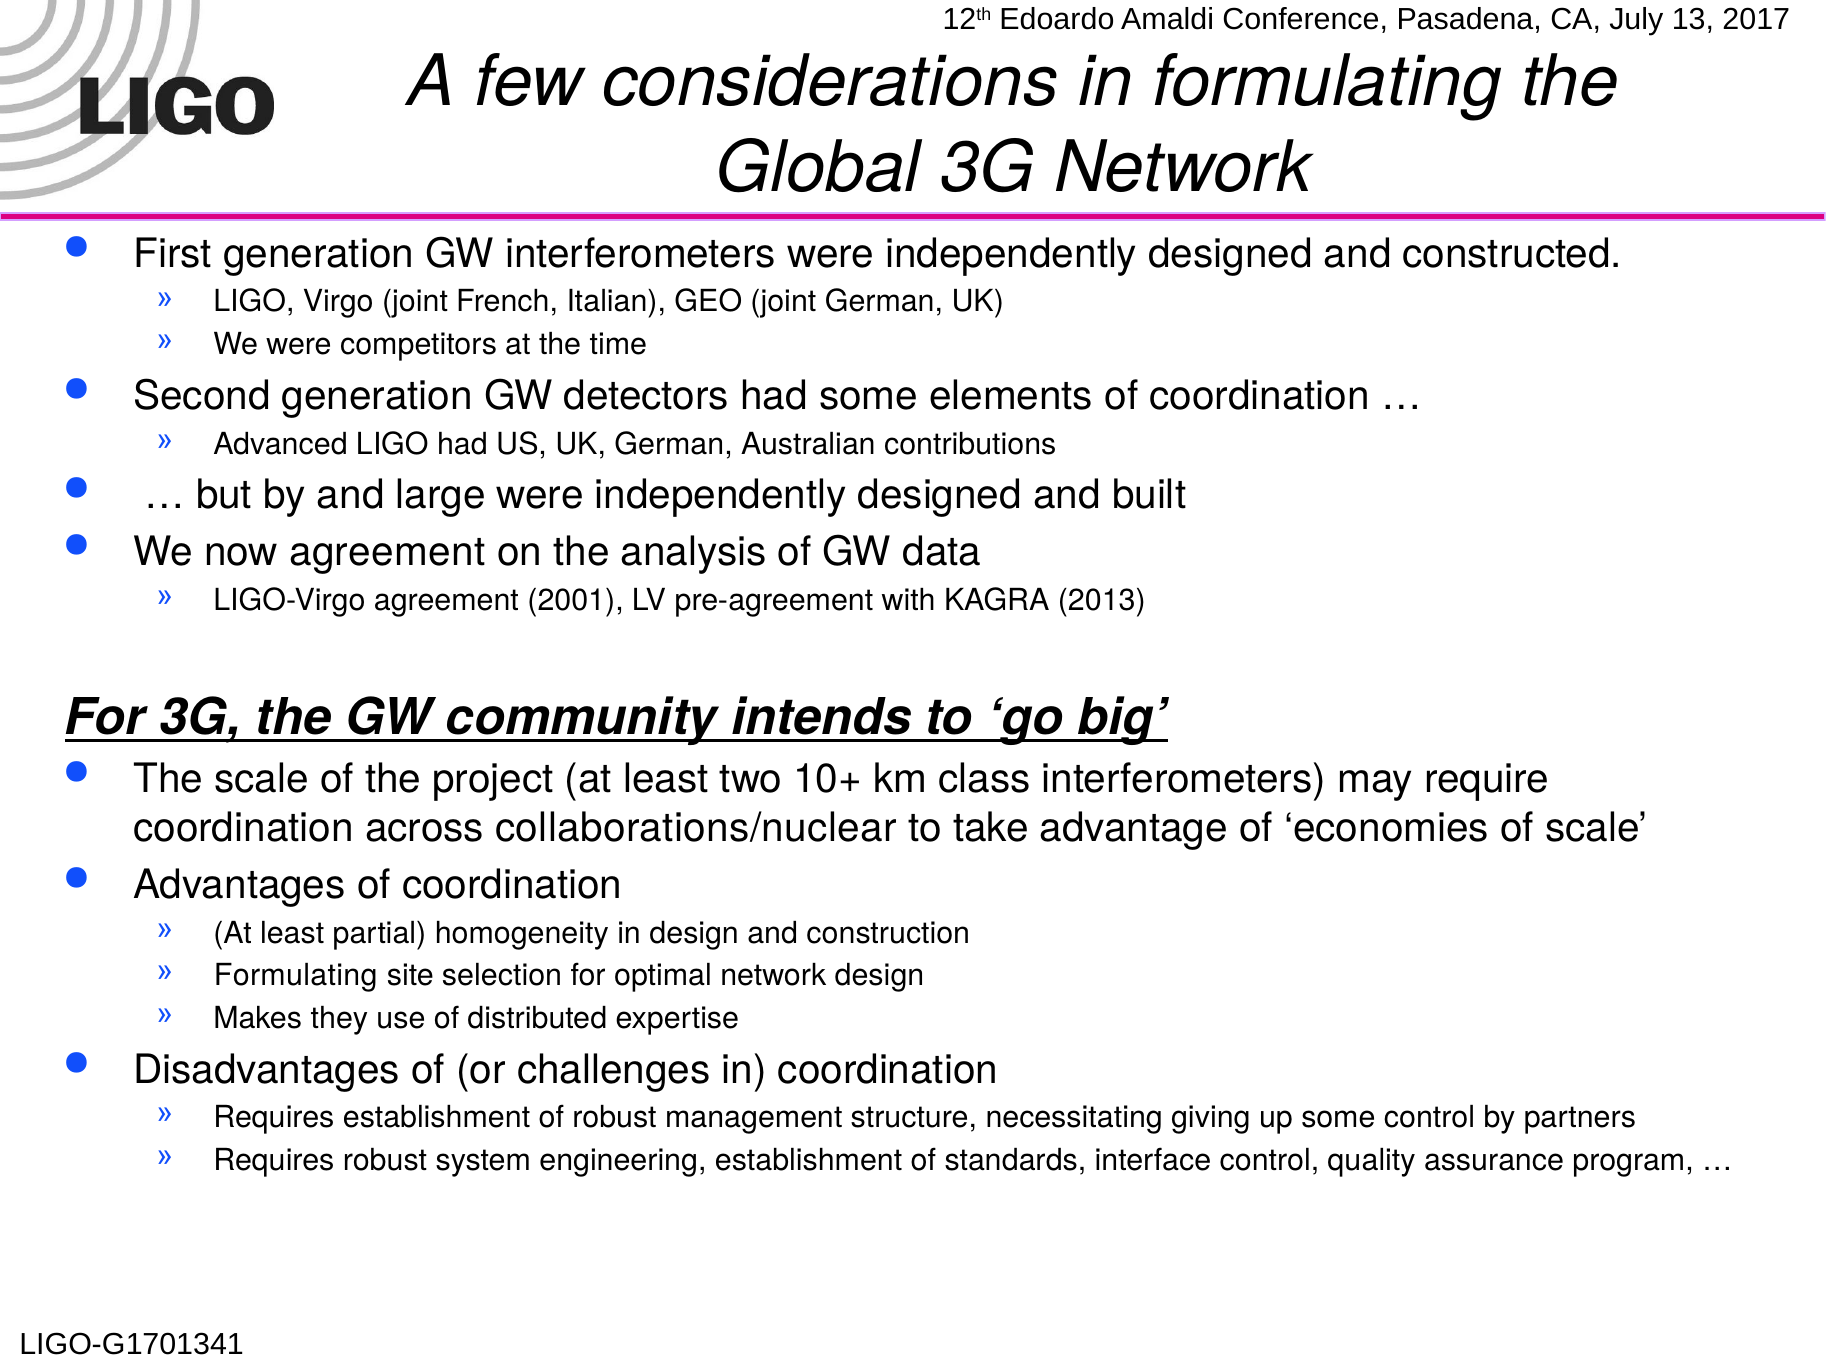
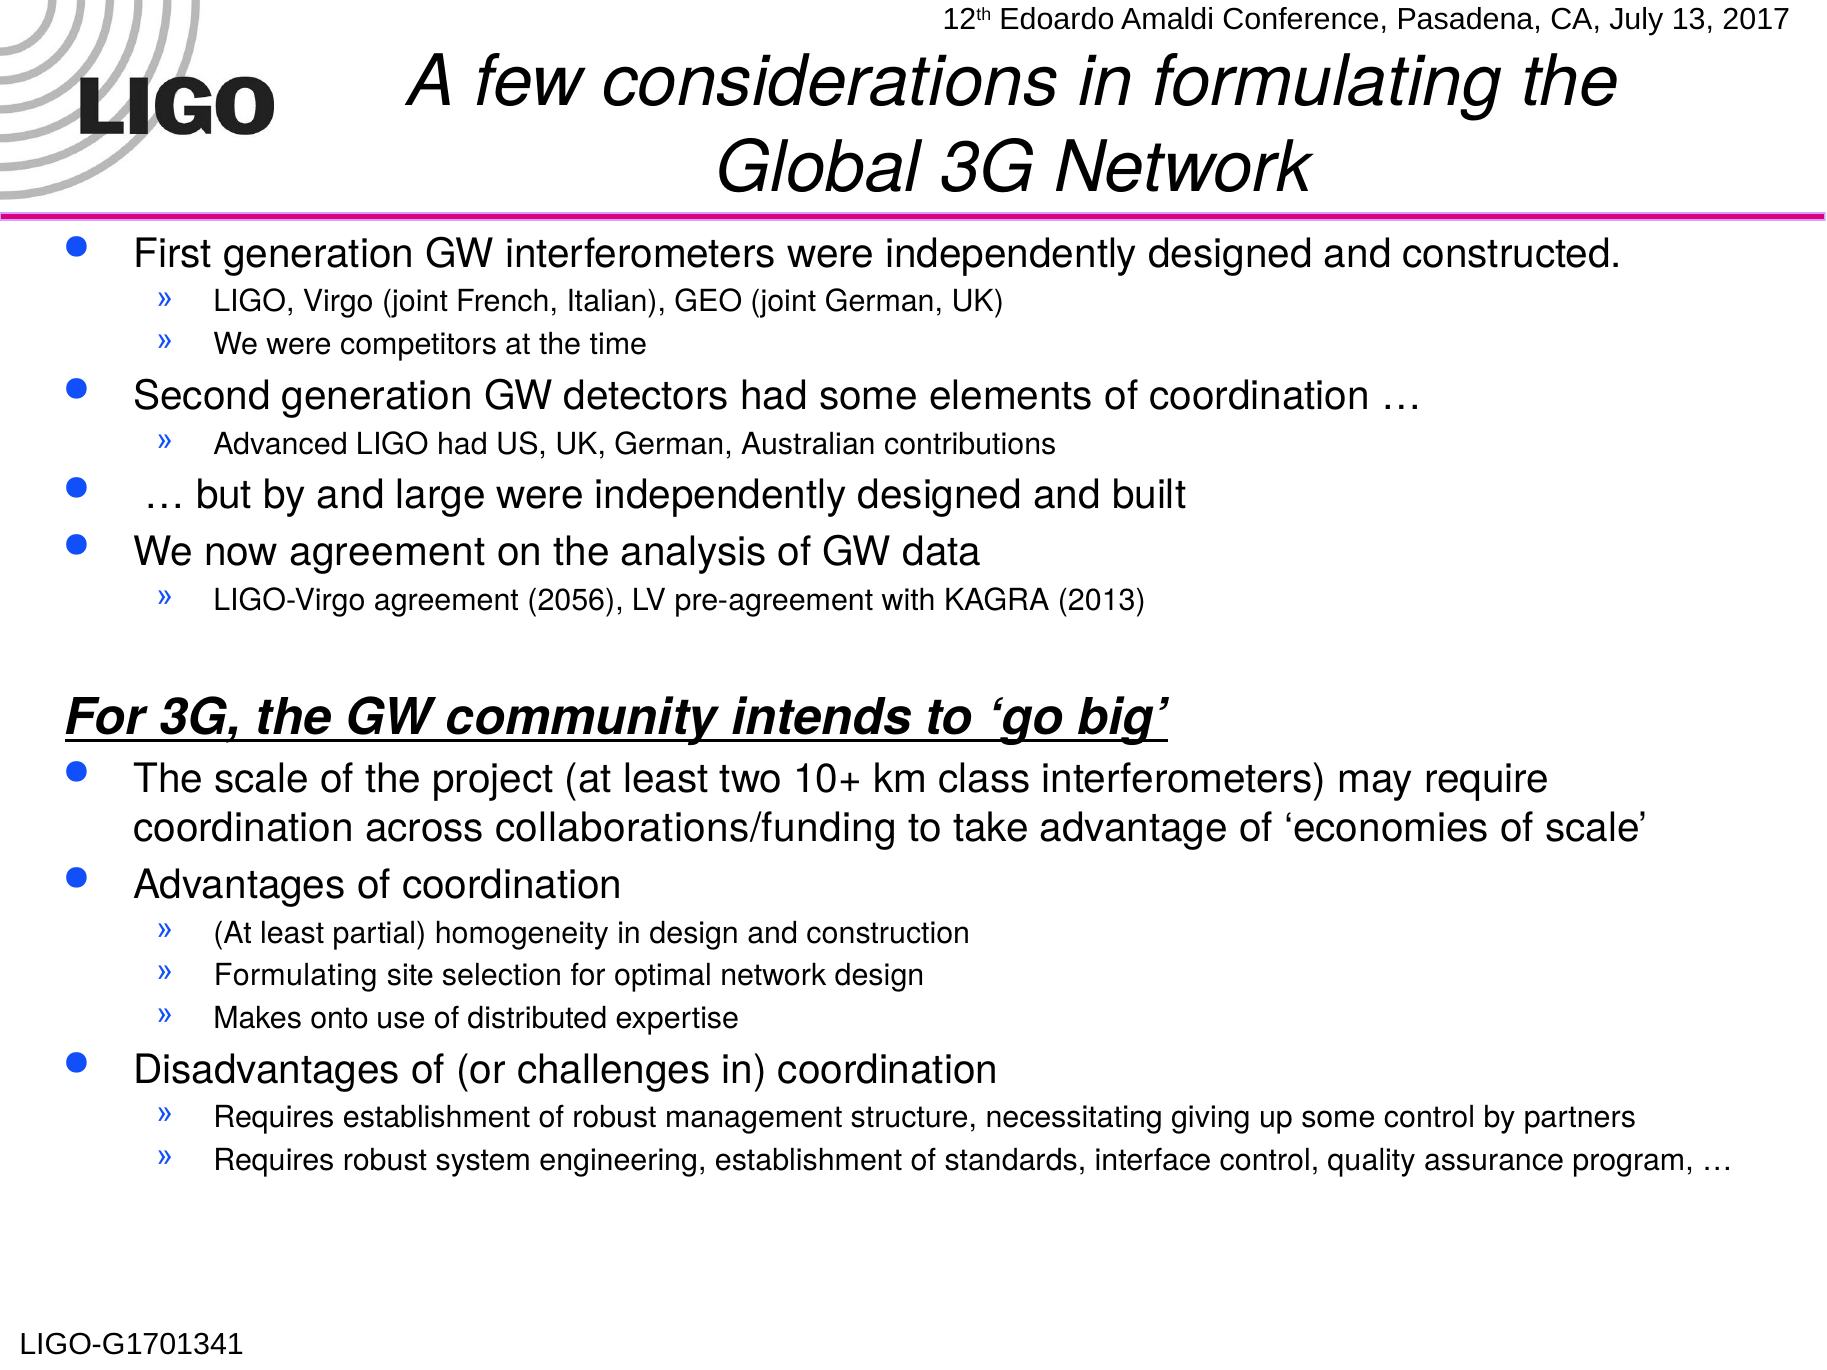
2001: 2001 -> 2056
collaborations/nuclear: collaborations/nuclear -> collaborations/funding
they: they -> onto
